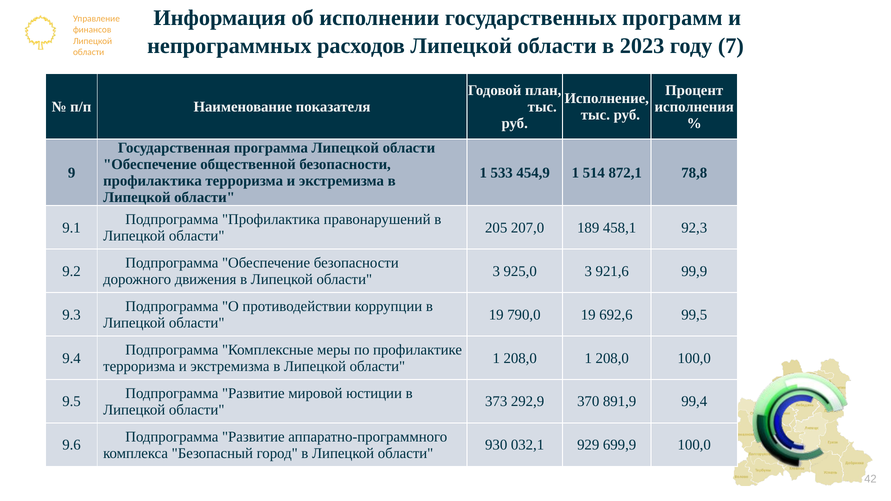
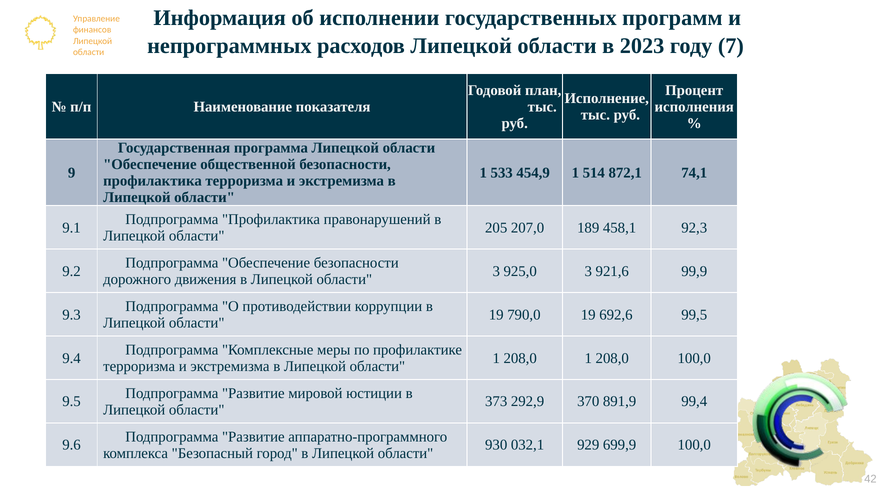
78,8: 78,8 -> 74,1
